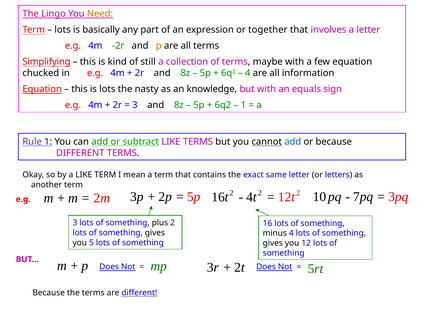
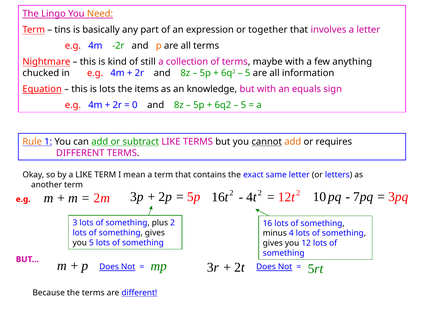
lots at (63, 30): lots -> tins
Simplifying: Simplifying -> Nightmare
few equation: equation -> anything
4 at (248, 73): 4 -> 5
nasty: nasty -> items
3 at (135, 105): 3 -> 0
1 at (243, 105): 1 -> 5
Rule colour: purple -> orange
add at (293, 142) colour: blue -> orange
or because: because -> requires
